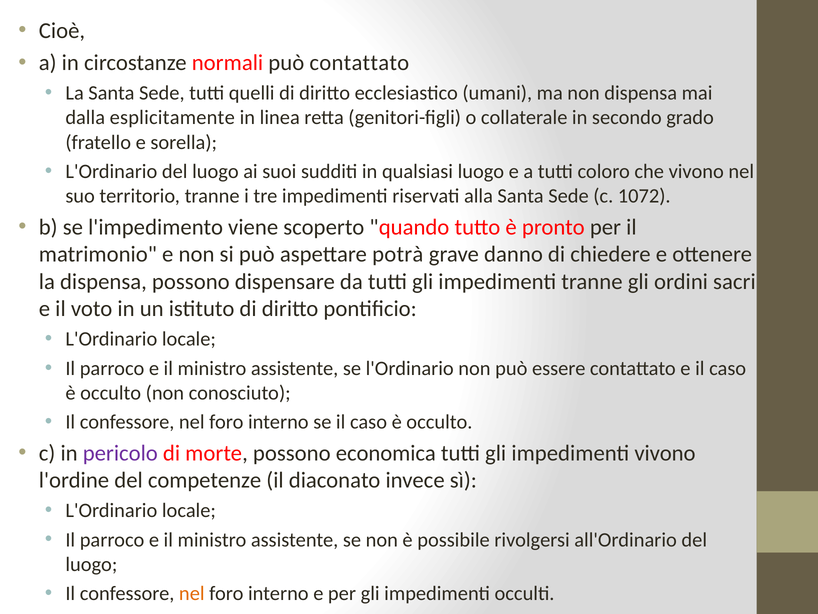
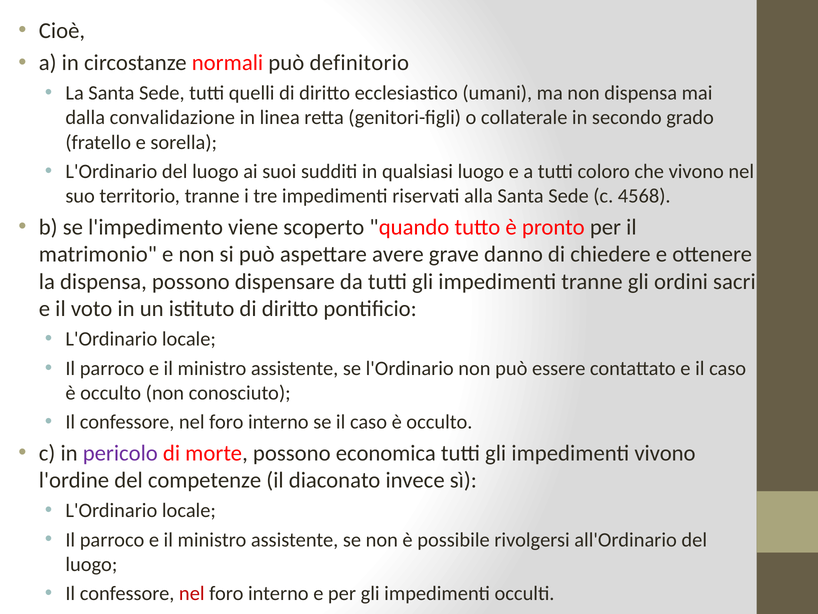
può contattato: contattato -> definitorio
esplicitamente: esplicitamente -> convalidazione
1072: 1072 -> 4568
potrà: potrà -> avere
nel at (192, 593) colour: orange -> red
